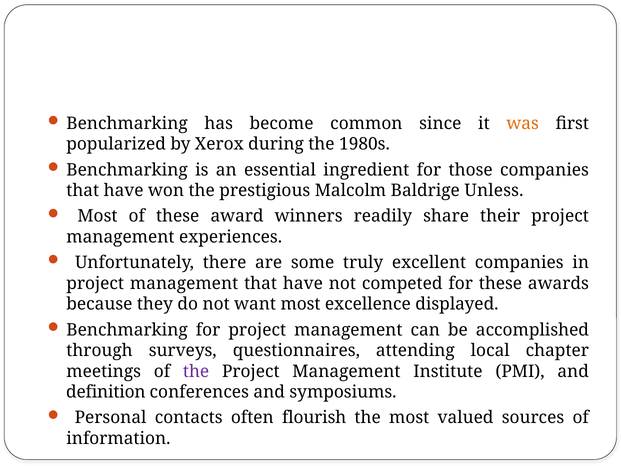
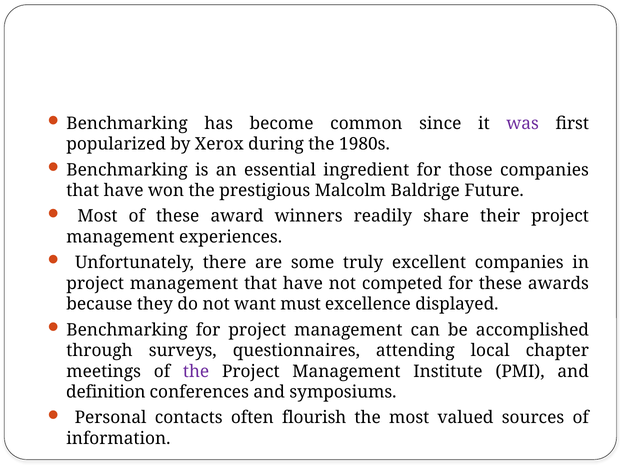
was colour: orange -> purple
Unless: Unless -> Future
want most: most -> must
